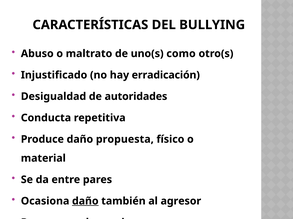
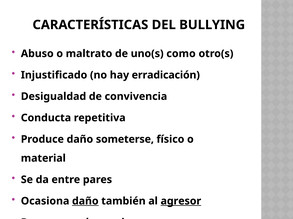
autoridades: autoridades -> convivencia
propuesta: propuesta -> someterse
agresor underline: none -> present
